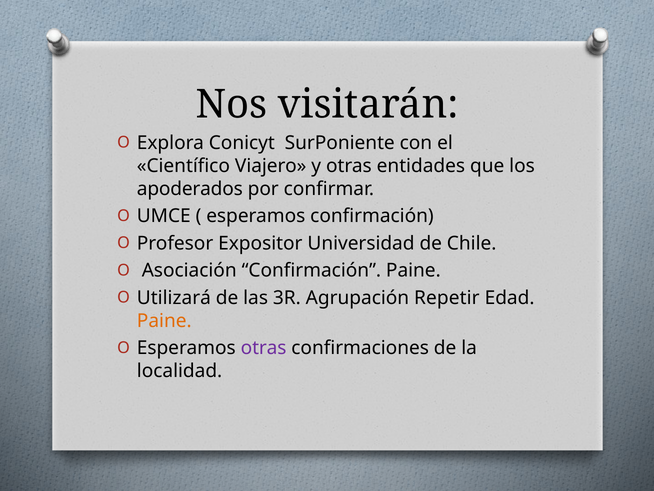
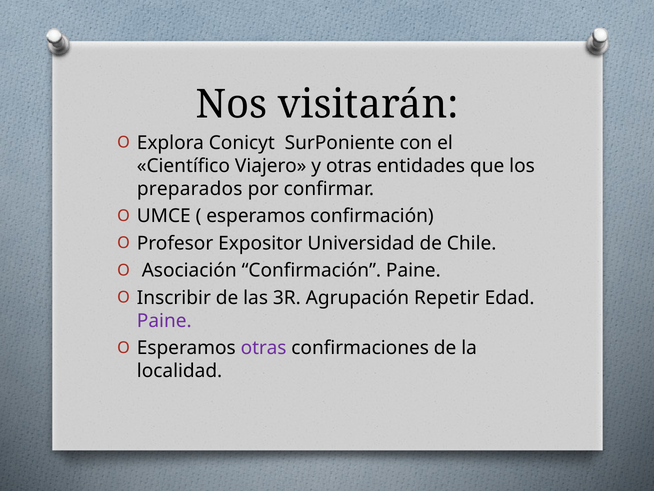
apoderados: apoderados -> preparados
Utilizará: Utilizará -> Inscribir
Paine at (164, 320) colour: orange -> purple
